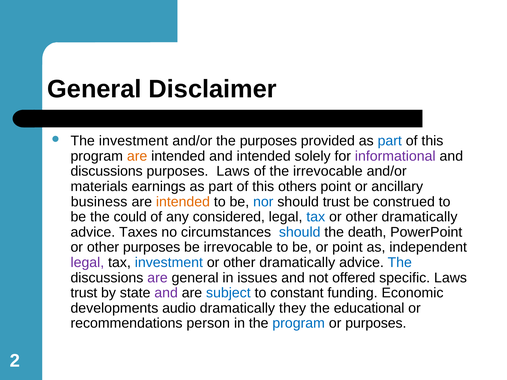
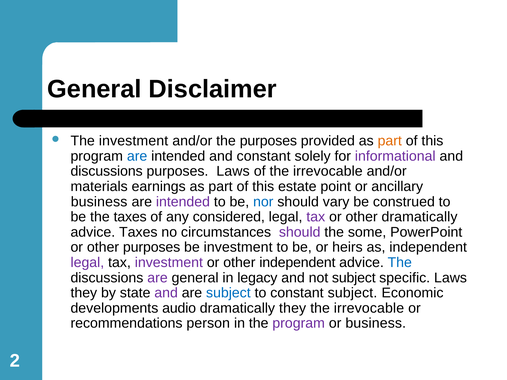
part at (390, 141) colour: blue -> orange
are at (137, 156) colour: orange -> blue
and intended: intended -> constant
others: others -> estate
intended at (183, 202) colour: orange -> purple
should trust: trust -> vary
the could: could -> taxes
tax at (316, 217) colour: blue -> purple
should at (300, 232) colour: blue -> purple
death: death -> some
be irrevocable: irrevocable -> investment
or point: point -> heirs
investment at (169, 263) colour: blue -> purple
dramatically at (297, 263): dramatically -> independent
issues: issues -> legacy
not offered: offered -> subject
trust at (84, 293): trust -> they
constant funding: funding -> subject
educational at (369, 308): educational -> irrevocable
program at (299, 324) colour: blue -> purple
or purposes: purposes -> business
